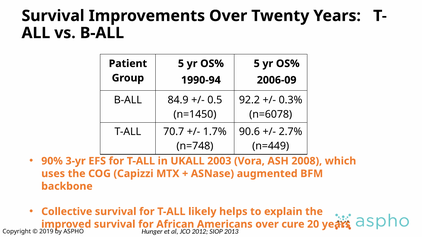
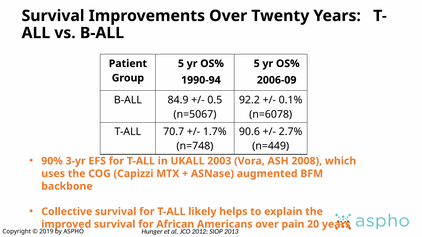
0.3%: 0.3% -> 0.1%
n=1450: n=1450 -> n=5067
cure: cure -> pain
